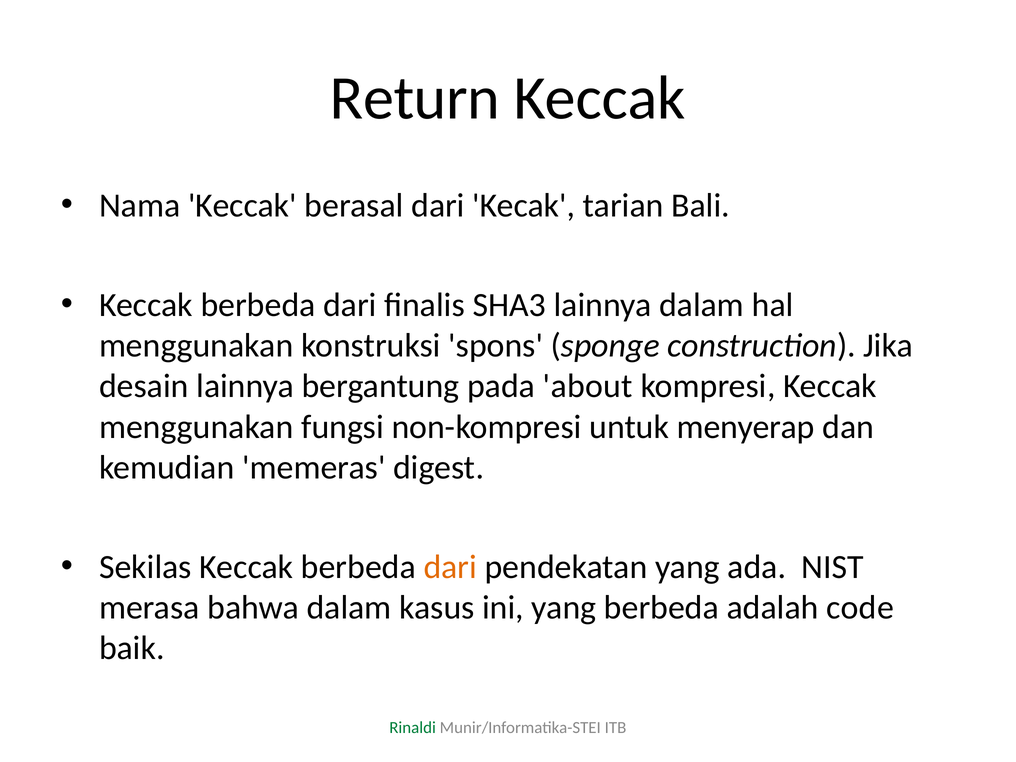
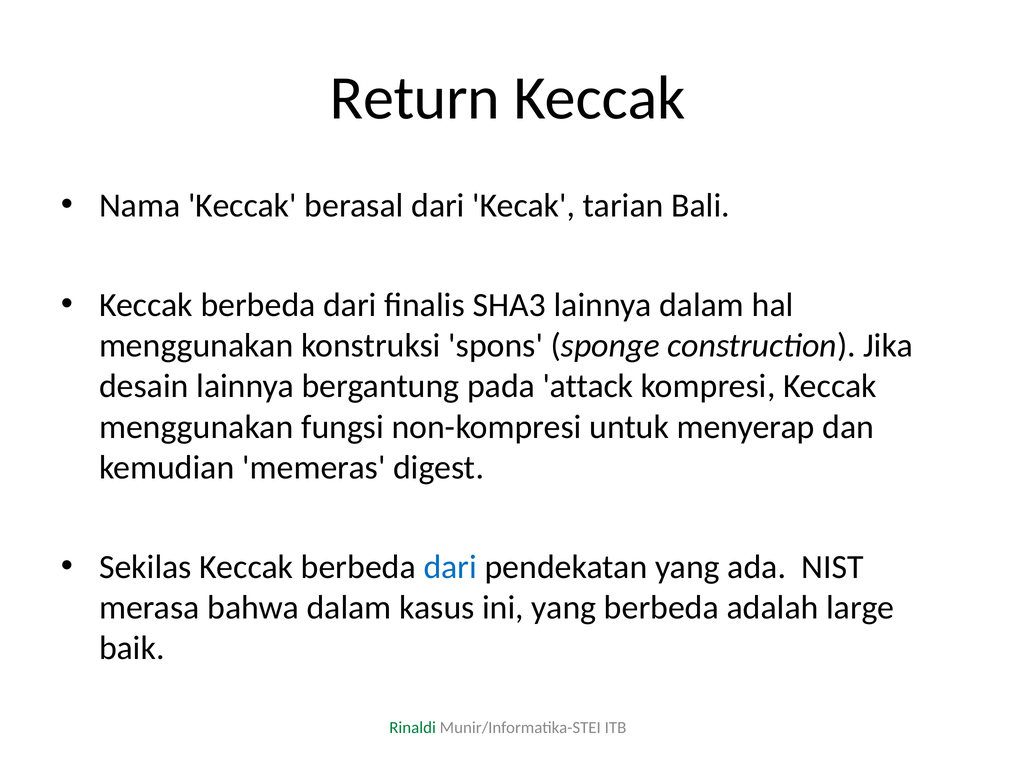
about: about -> attack
dari at (450, 567) colour: orange -> blue
code: code -> large
